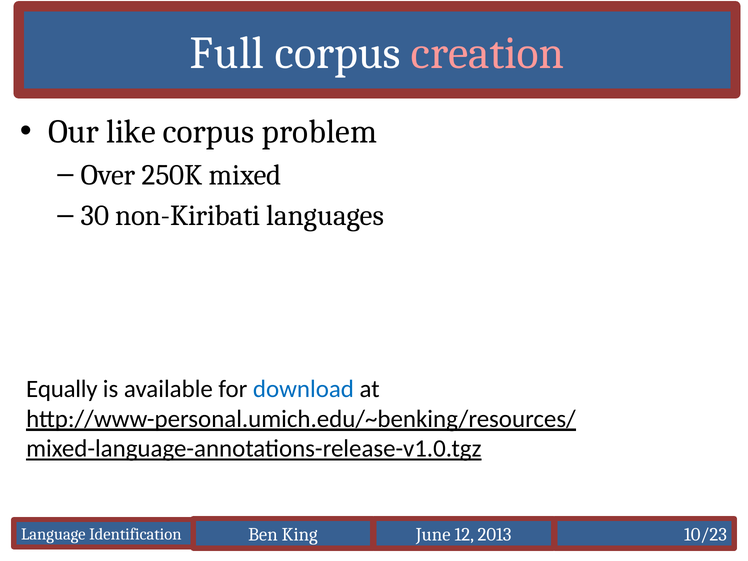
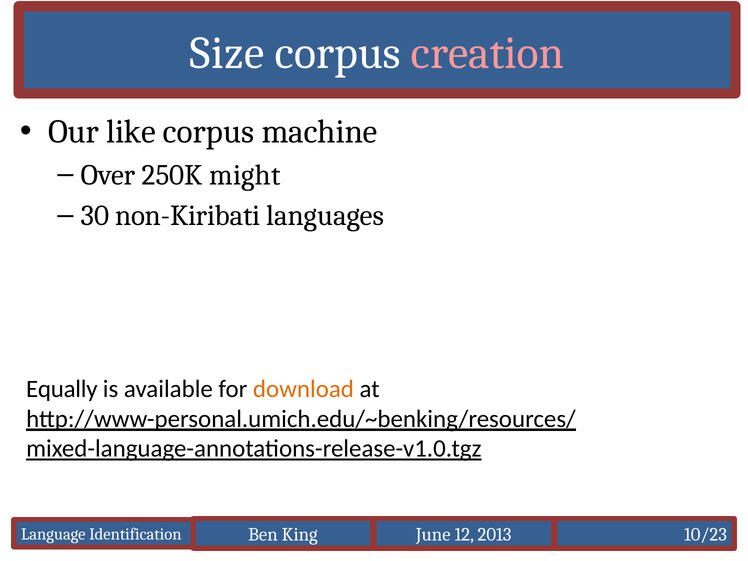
Full: Full -> Size
problem: problem -> machine
mixed: mixed -> might
download colour: blue -> orange
